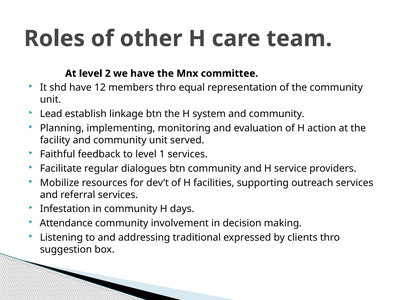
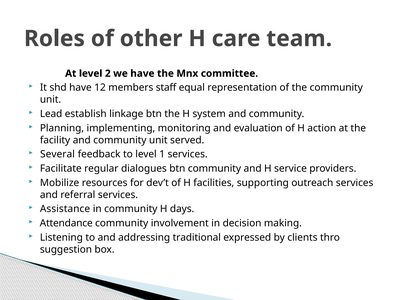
members thro: thro -> staff
Faithful: Faithful -> Several
Infestation: Infestation -> Assistance
